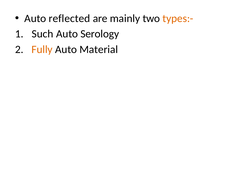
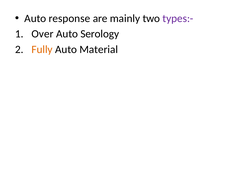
reflected: reflected -> response
types:- colour: orange -> purple
Such: Such -> Over
